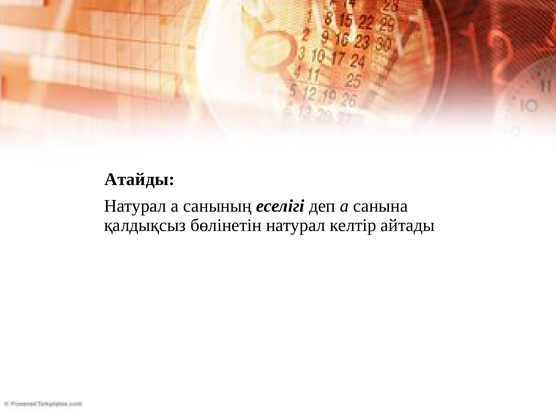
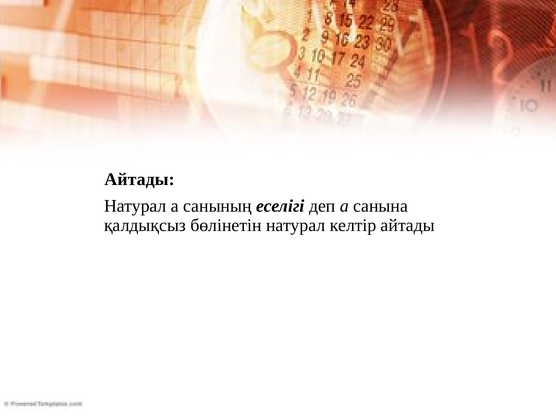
Атайды at (140, 179): Атайды -> Айтады
